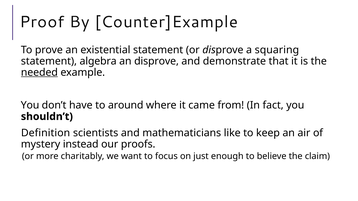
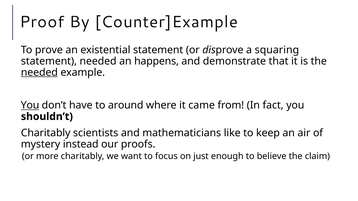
statement algebra: algebra -> needed
an disprove: disprove -> happens
You at (30, 105) underline: none -> present
Definition at (46, 133): Definition -> Charitably
